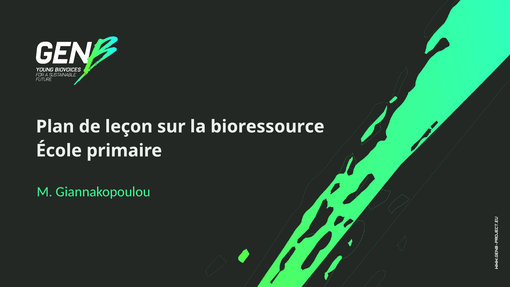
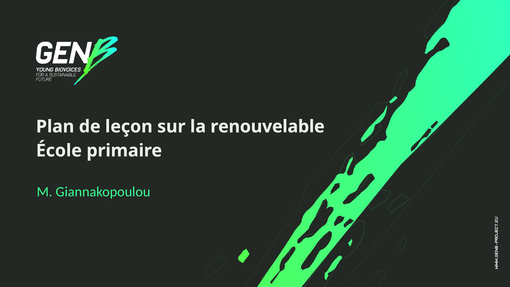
bioressource: bioressource -> renouvelable
